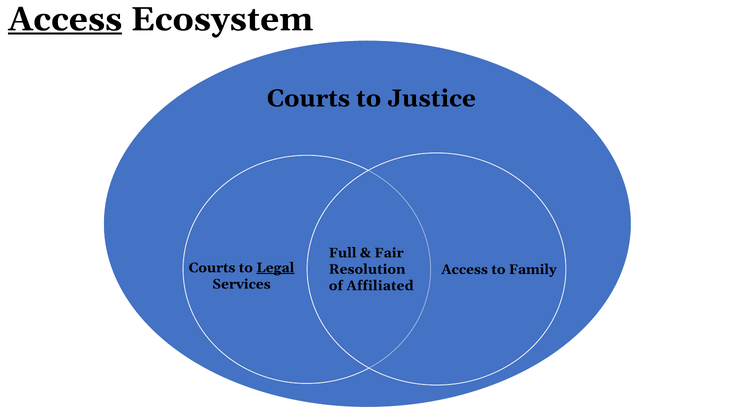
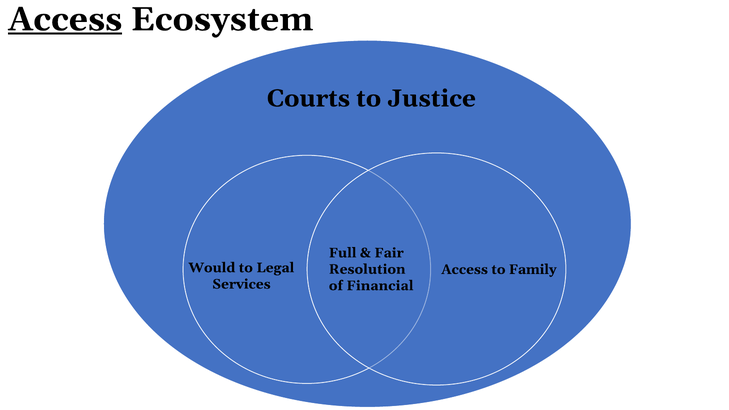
Courts at (212, 268): Courts -> Would
Legal underline: present -> none
Affiliated: Affiliated -> Financial
